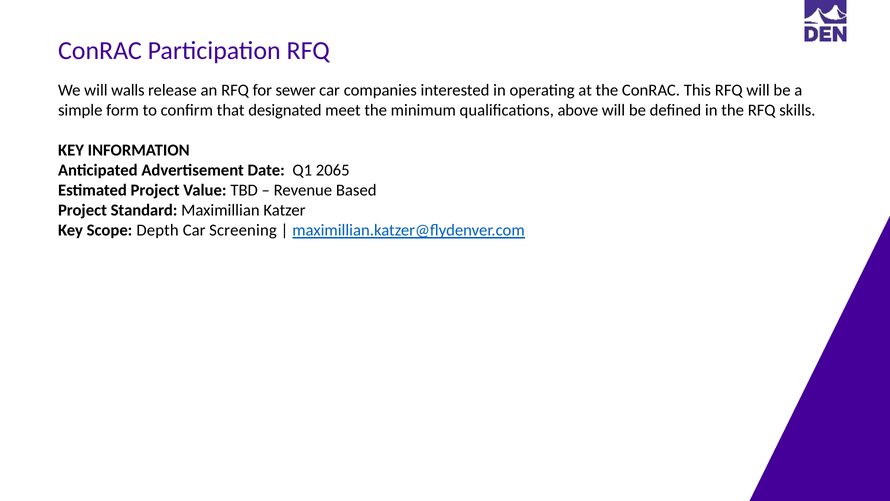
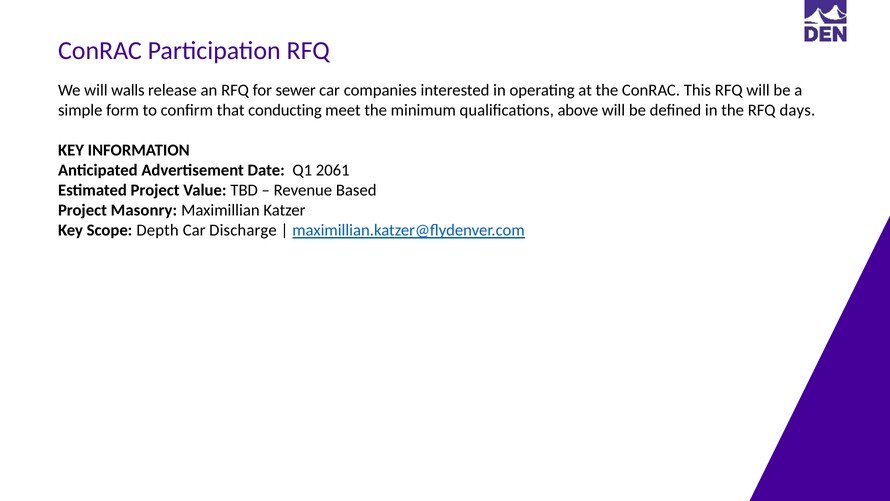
designated: designated -> conducting
skills: skills -> days
2065: 2065 -> 2061
Standard: Standard -> Masonry
Screening: Screening -> Discharge
